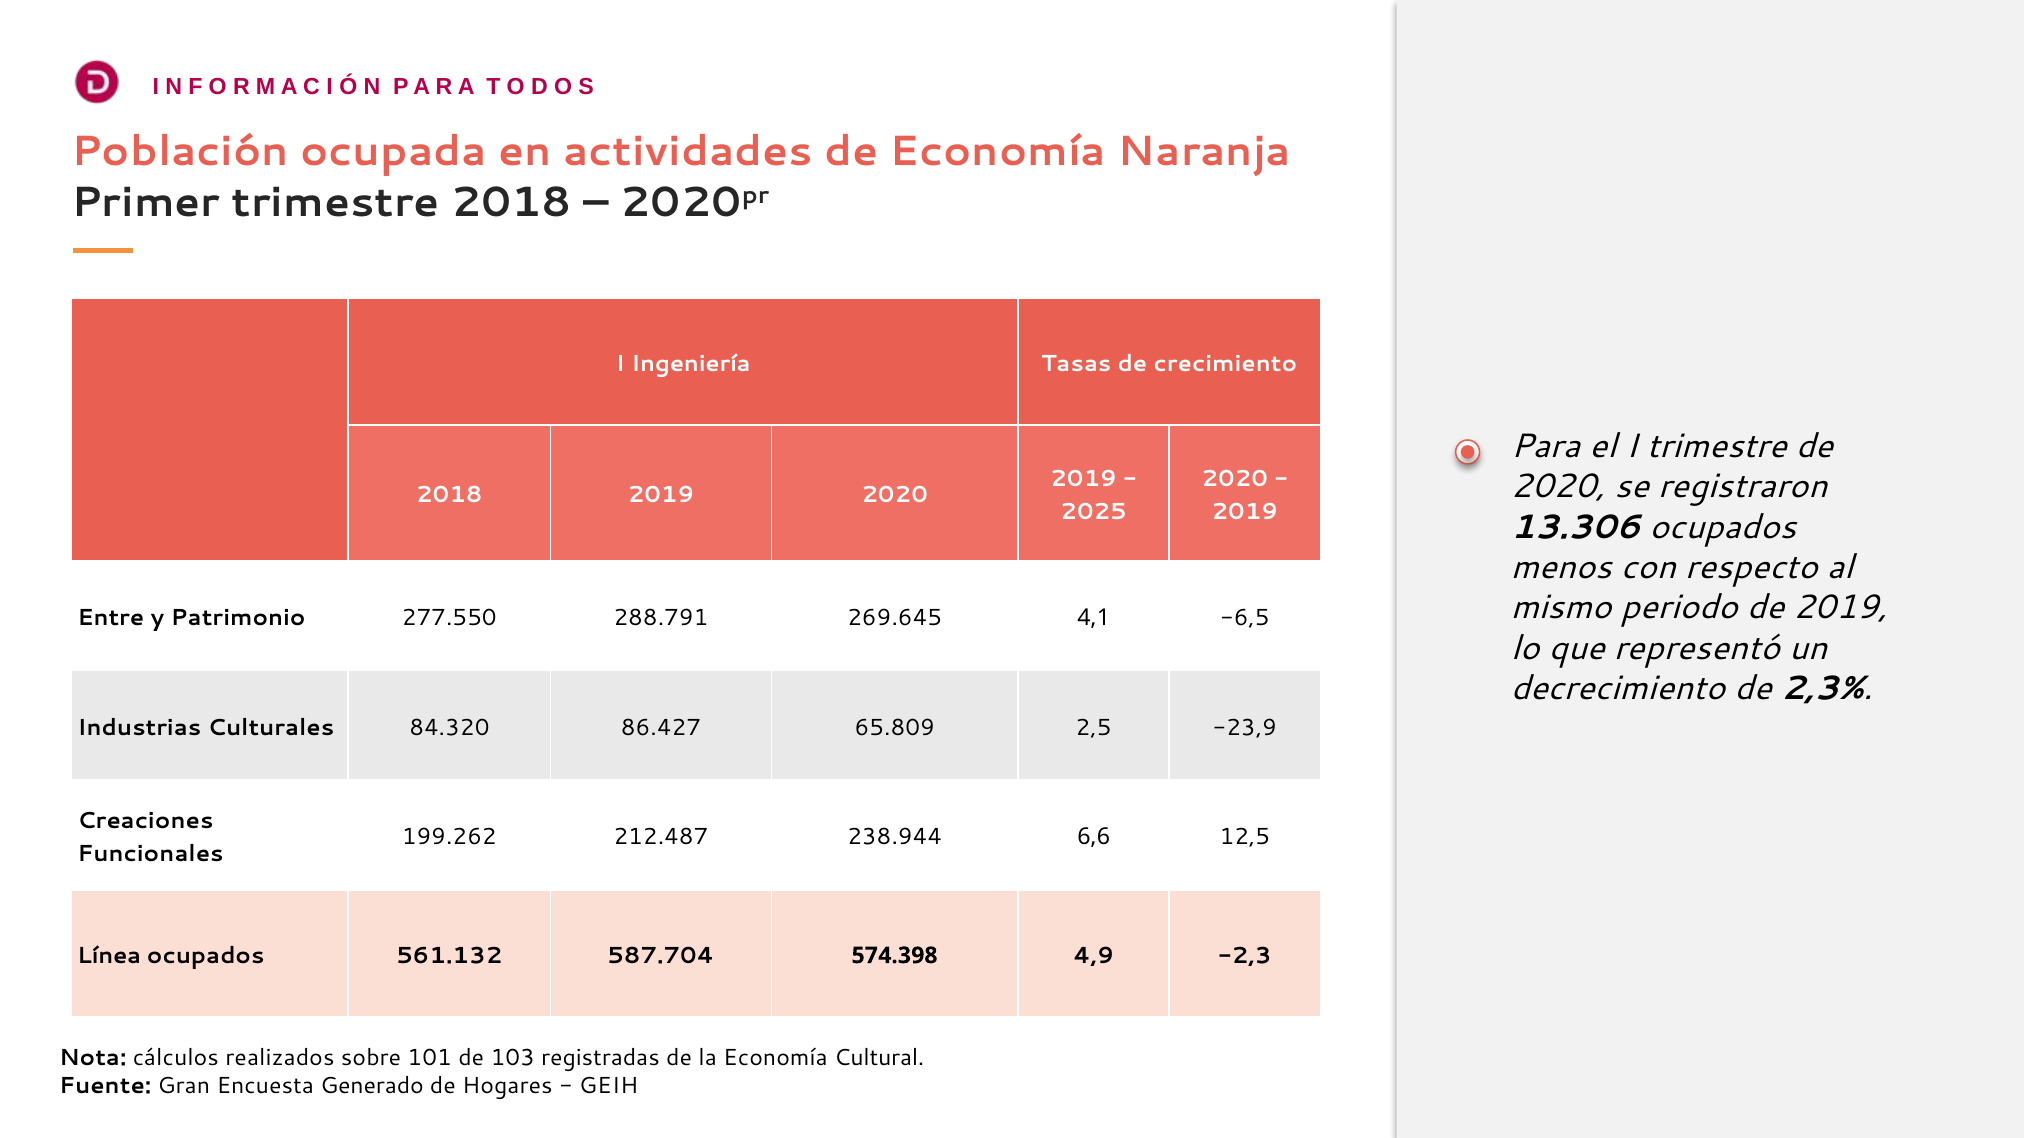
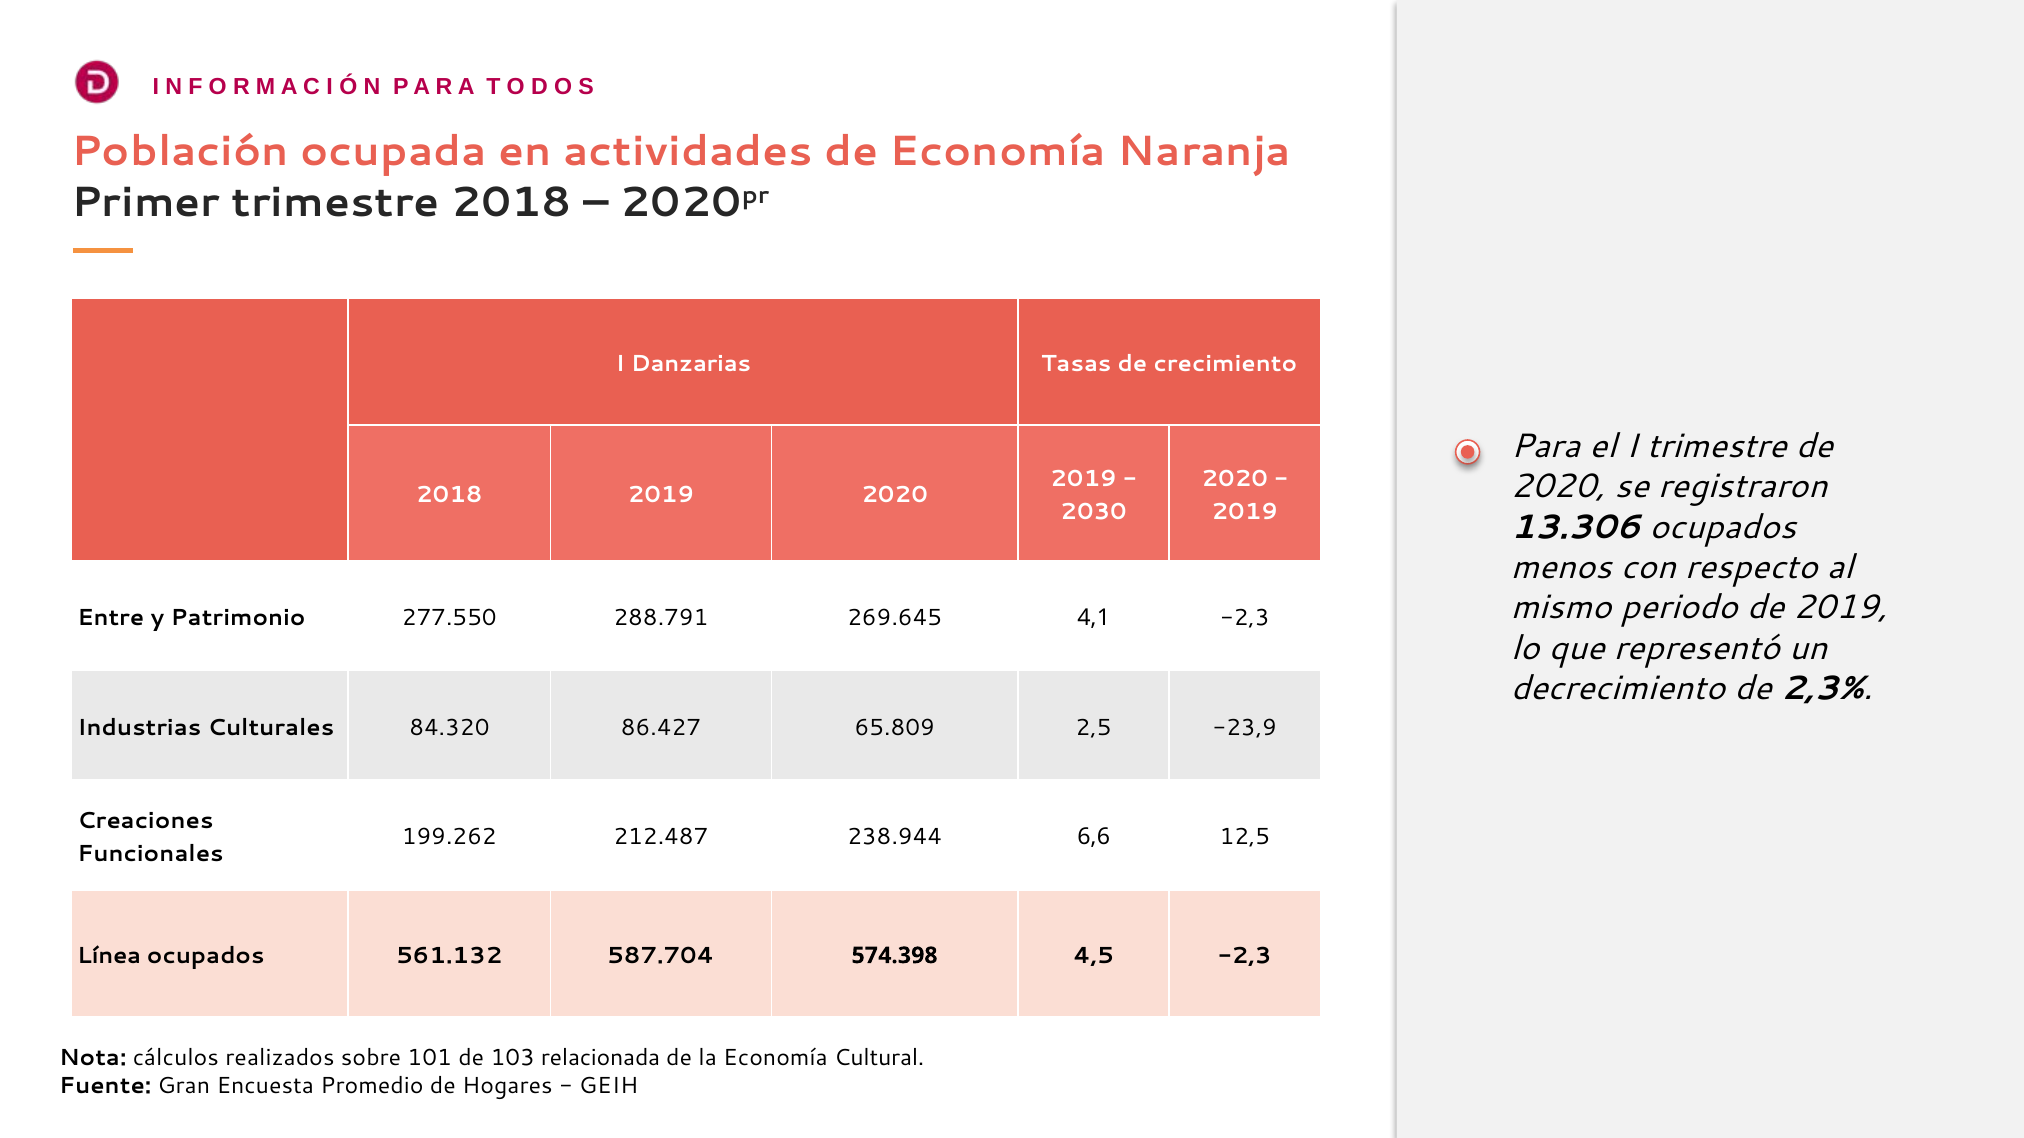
Ingeniería: Ingeniería -> Danzarias
2025: 2025 -> 2030
4,1 -6,5: -6,5 -> -2,3
4,9: 4,9 -> 4,5
registradas: registradas -> relacionada
Generado: Generado -> Promedio
